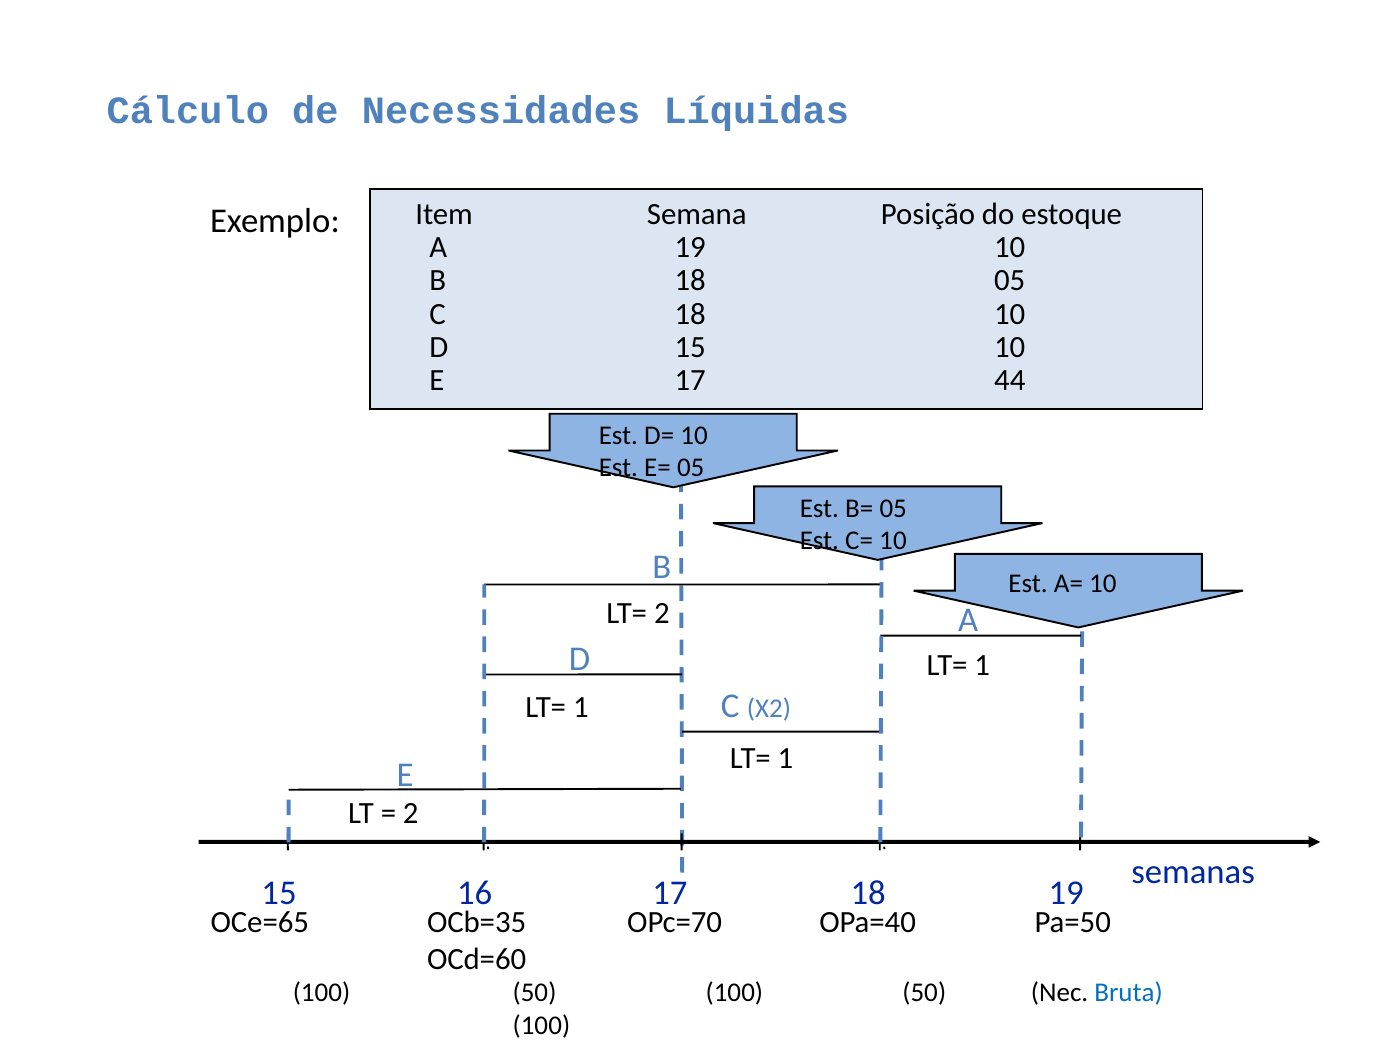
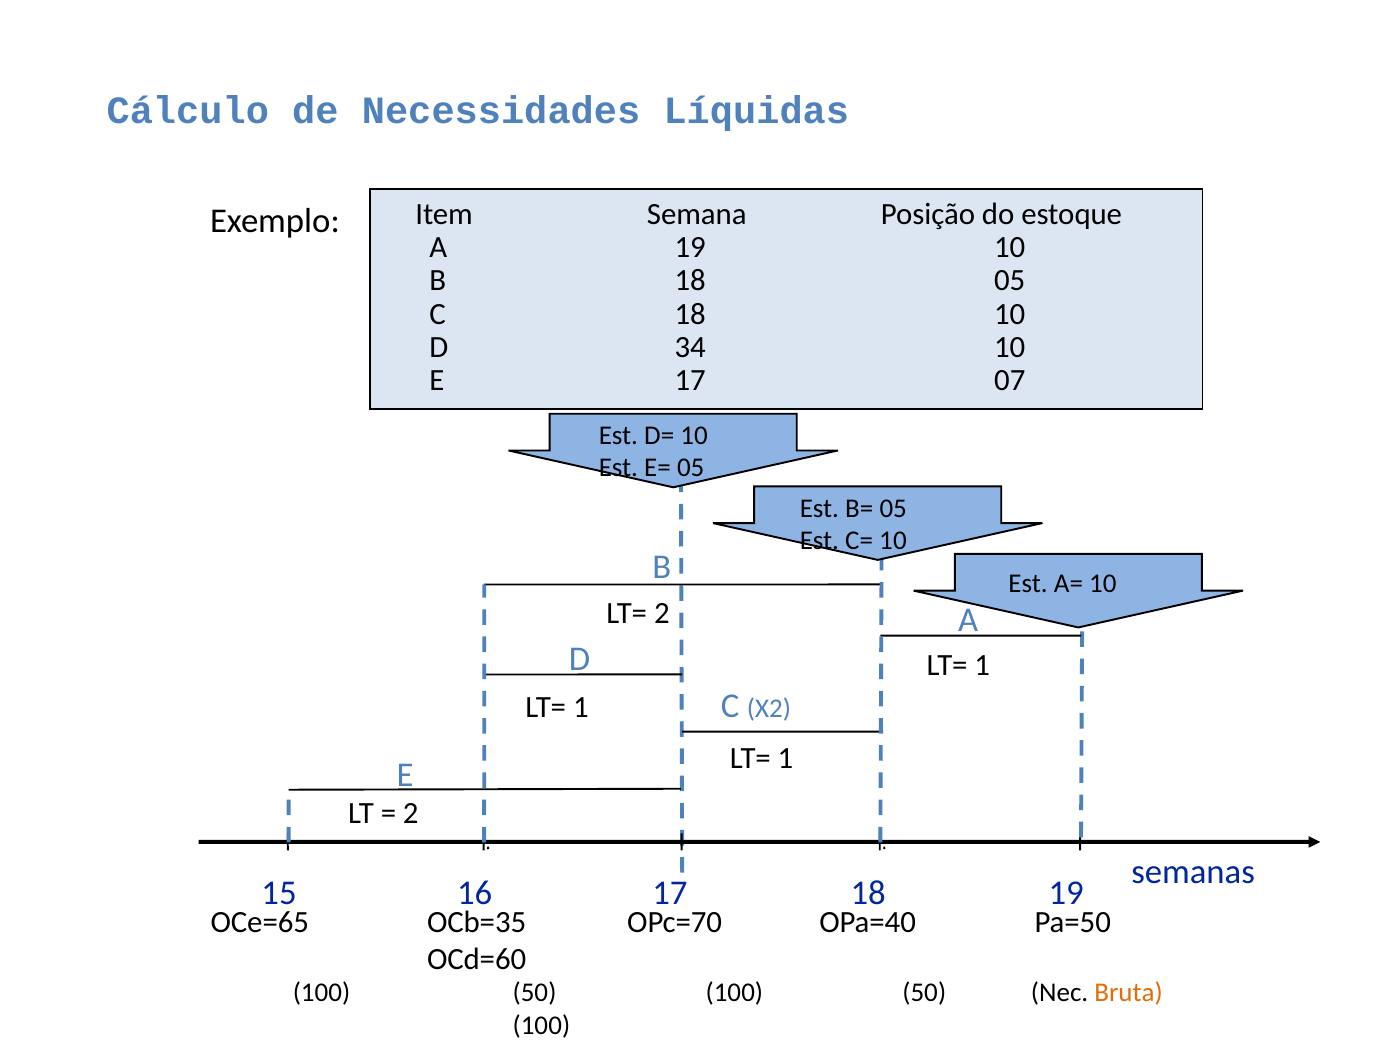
D 15: 15 -> 34
44: 44 -> 07
Bruta colour: blue -> orange
